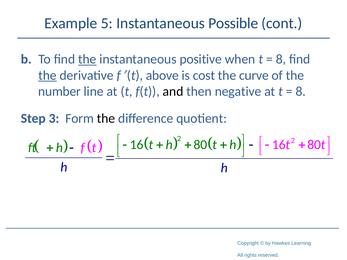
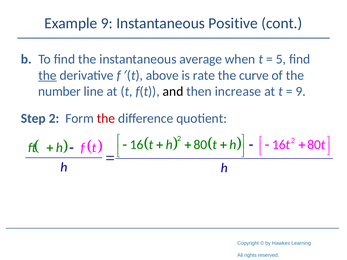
Example 5: 5 -> 9
Possible: Possible -> Positive
the at (87, 59) underline: present -> none
positive: positive -> average
8 at (281, 59): 8 -> 5
cost: cost -> rate
negative: negative -> increase
8 at (301, 92): 8 -> 9
Step 3: 3 -> 2
the at (106, 119) colour: black -> red
